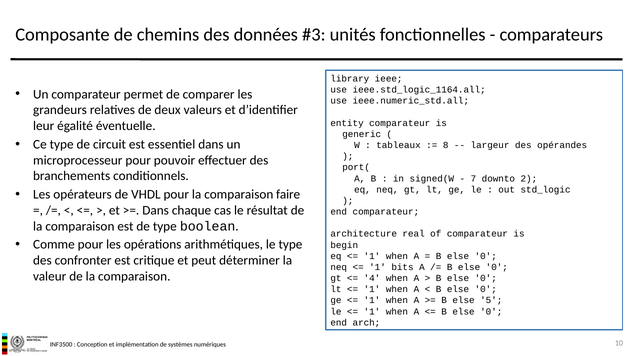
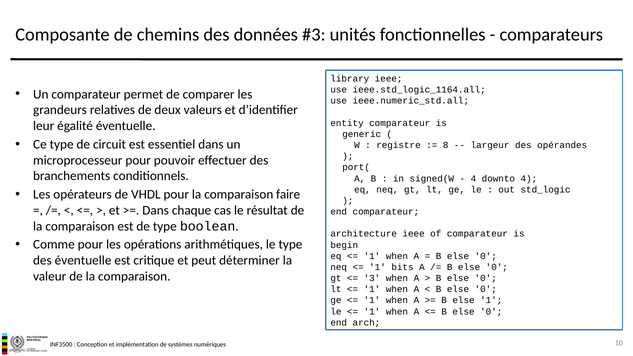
tableaux: tableaux -> registre
7 at (473, 179): 7 -> 4
downto 2: 2 -> 4
architecture real: real -> ieee
des confronter: confronter -> éventuelle
4: 4 -> 3
else 5: 5 -> 1
